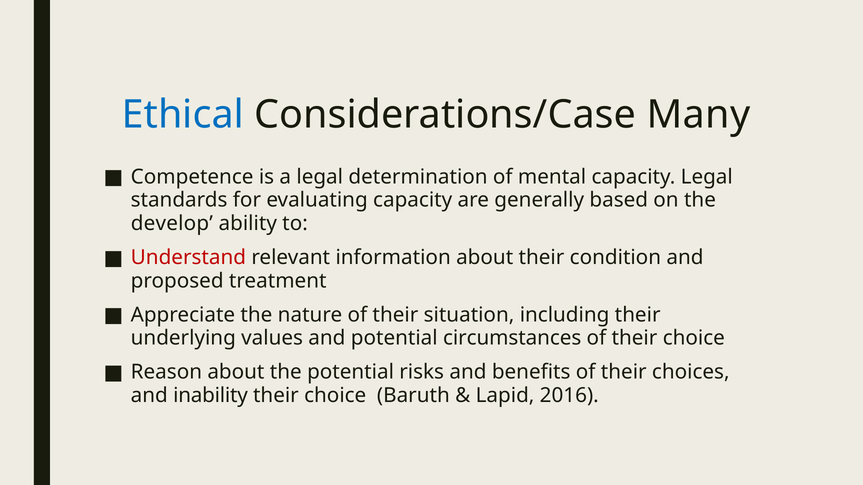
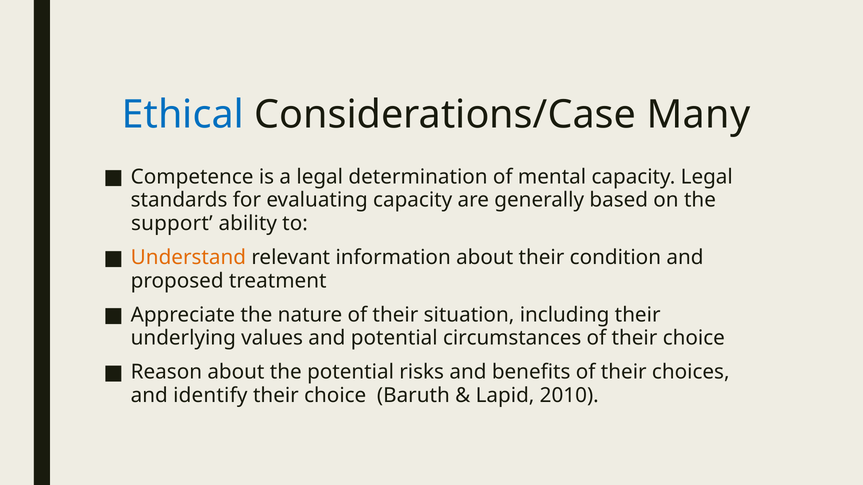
develop: develop -> support
Understand colour: red -> orange
inability: inability -> identify
2016: 2016 -> 2010
